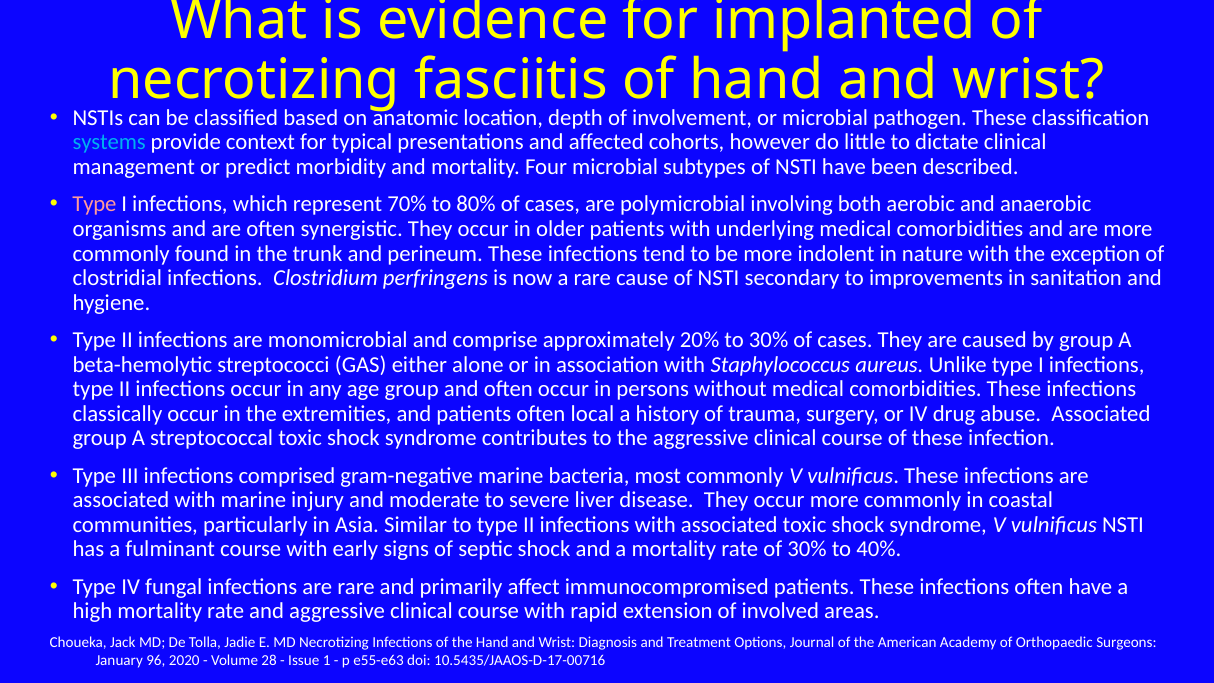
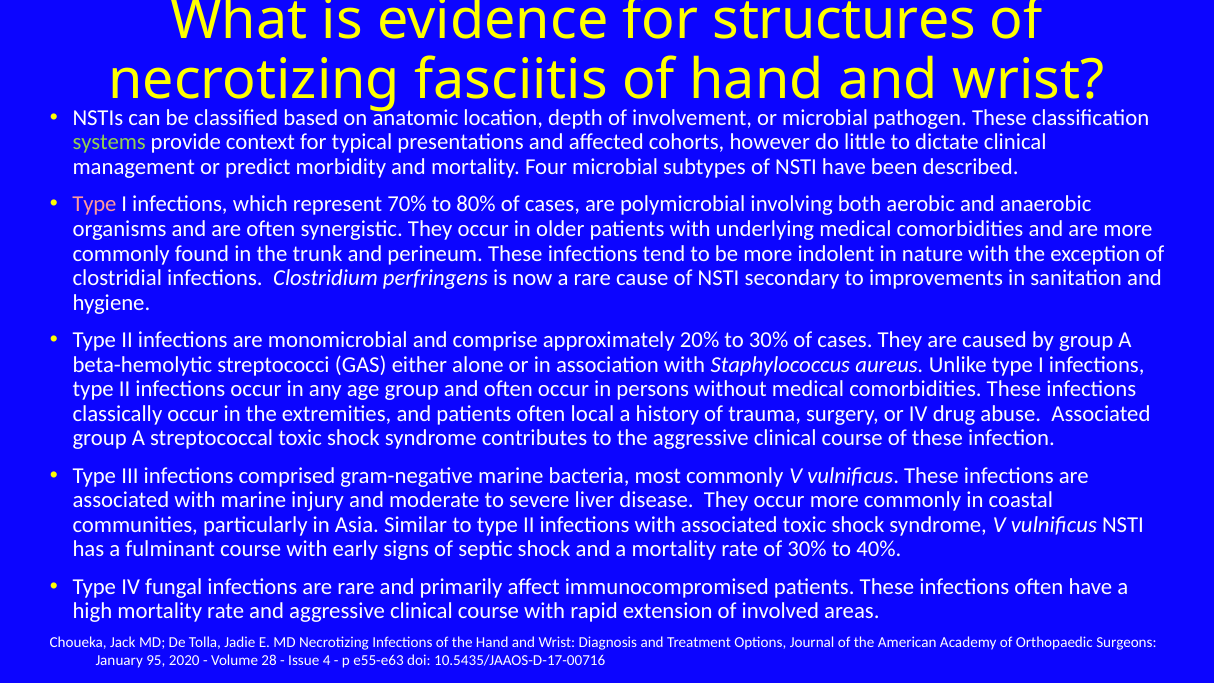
implanted: implanted -> structures
systems colour: light blue -> light green
96: 96 -> 95
1: 1 -> 4
